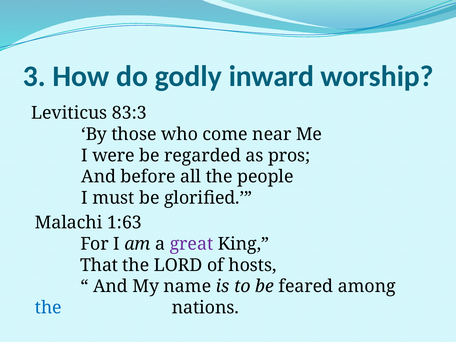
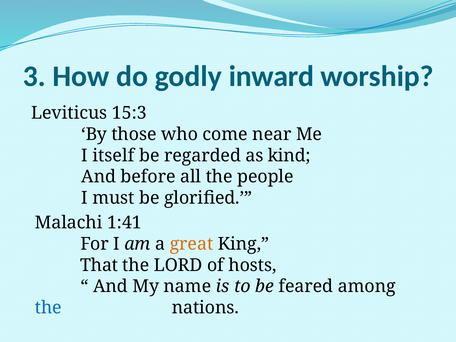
83:3: 83:3 -> 15:3
were: were -> itself
pros: pros -> kind
1:63: 1:63 -> 1:41
great colour: purple -> orange
